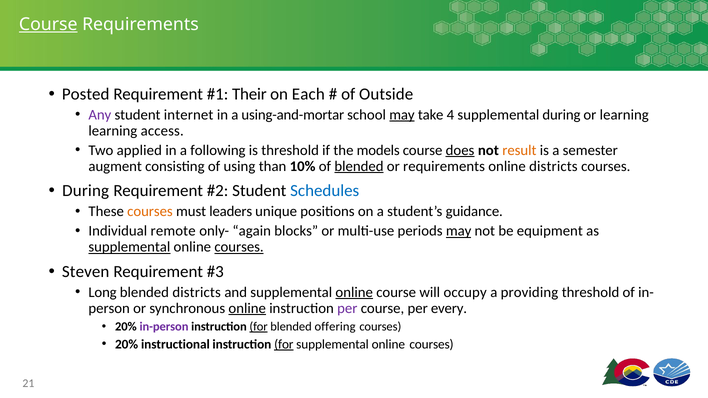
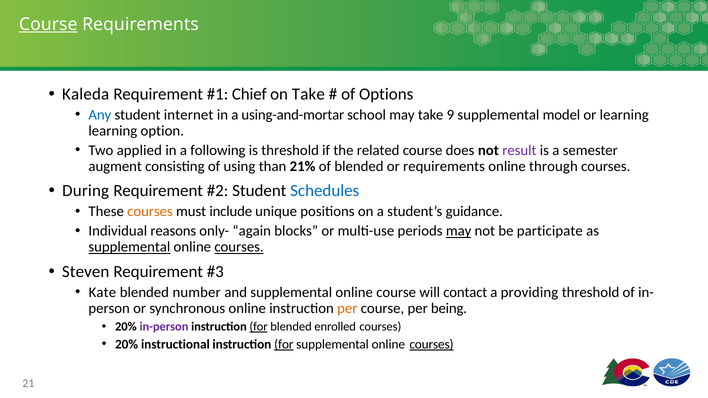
Posted: Posted -> Kaleda
Their: Their -> Chief
on Each: Each -> Take
Outside: Outside -> Options
Any colour: purple -> blue
may at (402, 115) underline: present -> none
4: 4 -> 9
supplemental during: during -> model
access: access -> option
models: models -> related
does underline: present -> none
result colour: orange -> purple
10%: 10% -> 21%
blended at (359, 166) underline: present -> none
online districts: districts -> through
leaders: leaders -> include
remote: remote -> reasons
equipment: equipment -> participate
Long: Long -> Kate
blended districts: districts -> number
online at (354, 292) underline: present -> none
occupy: occupy -> contact
online at (247, 308) underline: present -> none
per at (347, 308) colour: purple -> orange
every: every -> being
offering: offering -> enrolled
courses at (432, 344) underline: none -> present
